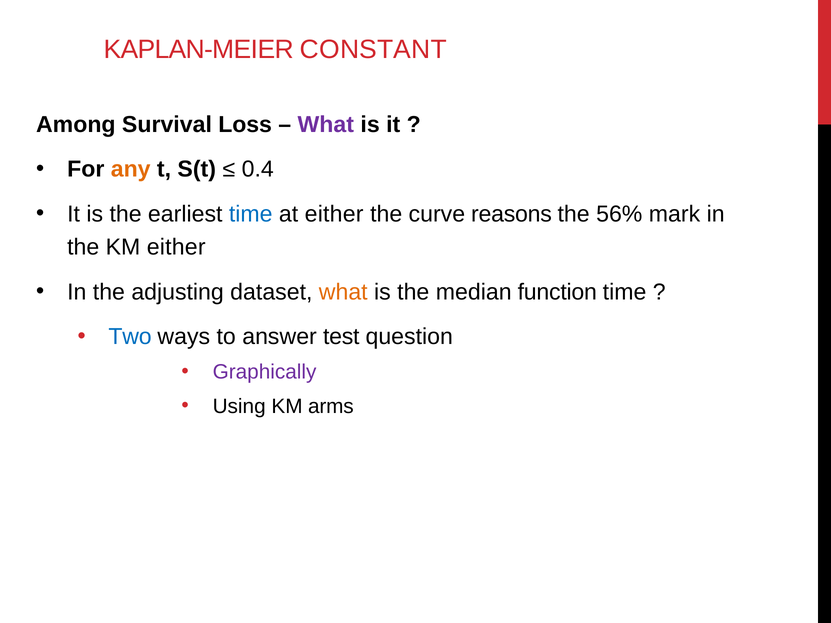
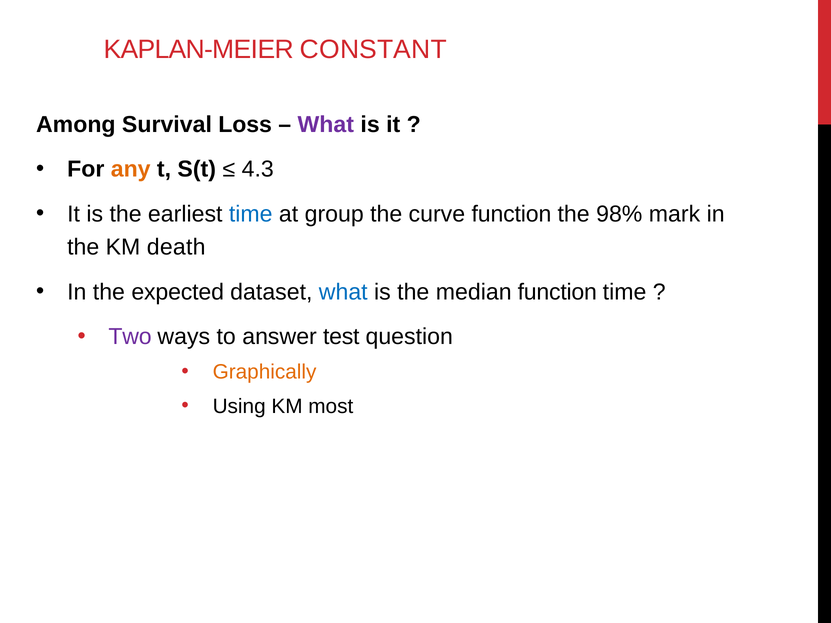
0.4: 0.4 -> 4.3
at either: either -> group
curve reasons: reasons -> function
56%: 56% -> 98%
KM either: either -> death
adjusting: adjusting -> expected
what at (343, 292) colour: orange -> blue
Two colour: blue -> purple
Graphically colour: purple -> orange
arms: arms -> most
